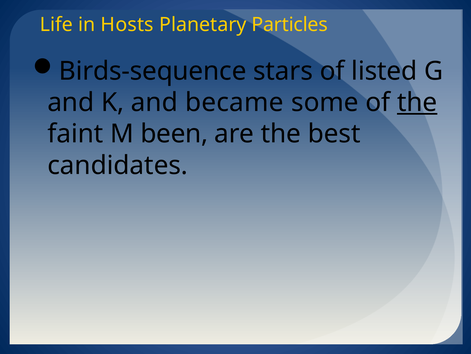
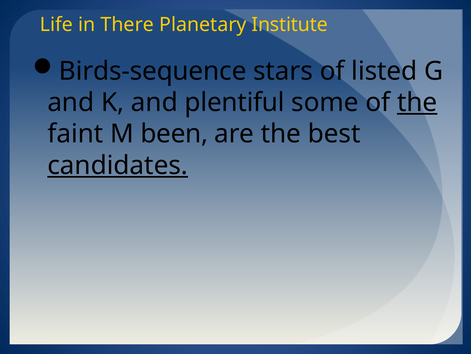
Hosts: Hosts -> There
Particles: Particles -> Institute
became: became -> plentiful
candidates underline: none -> present
